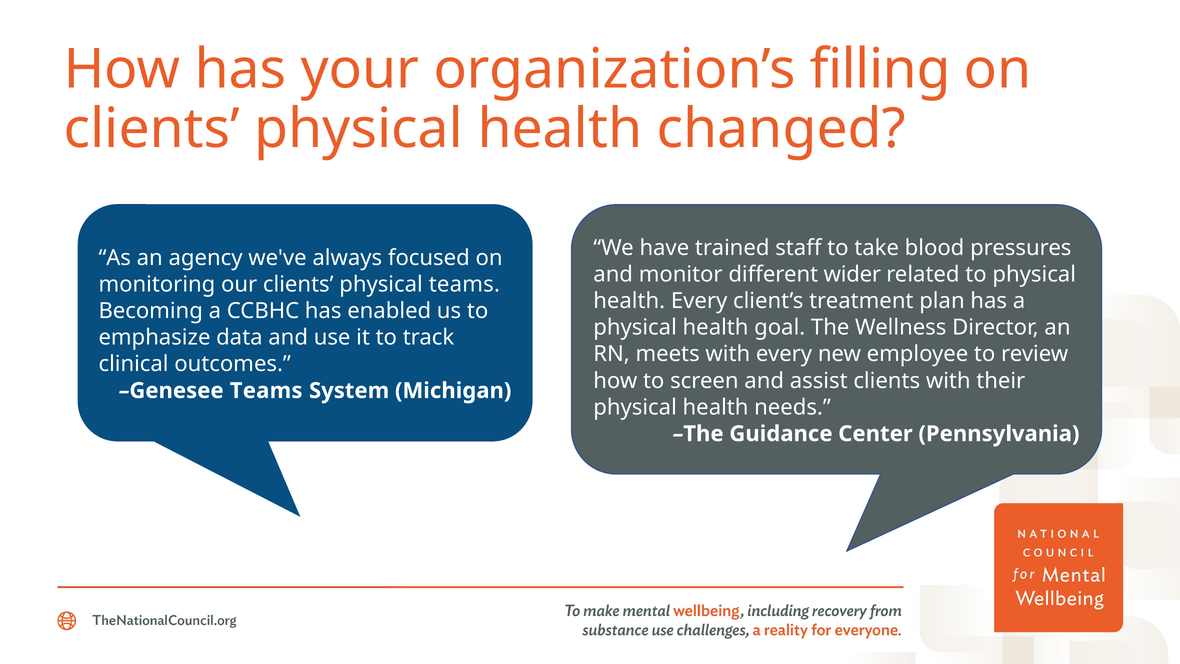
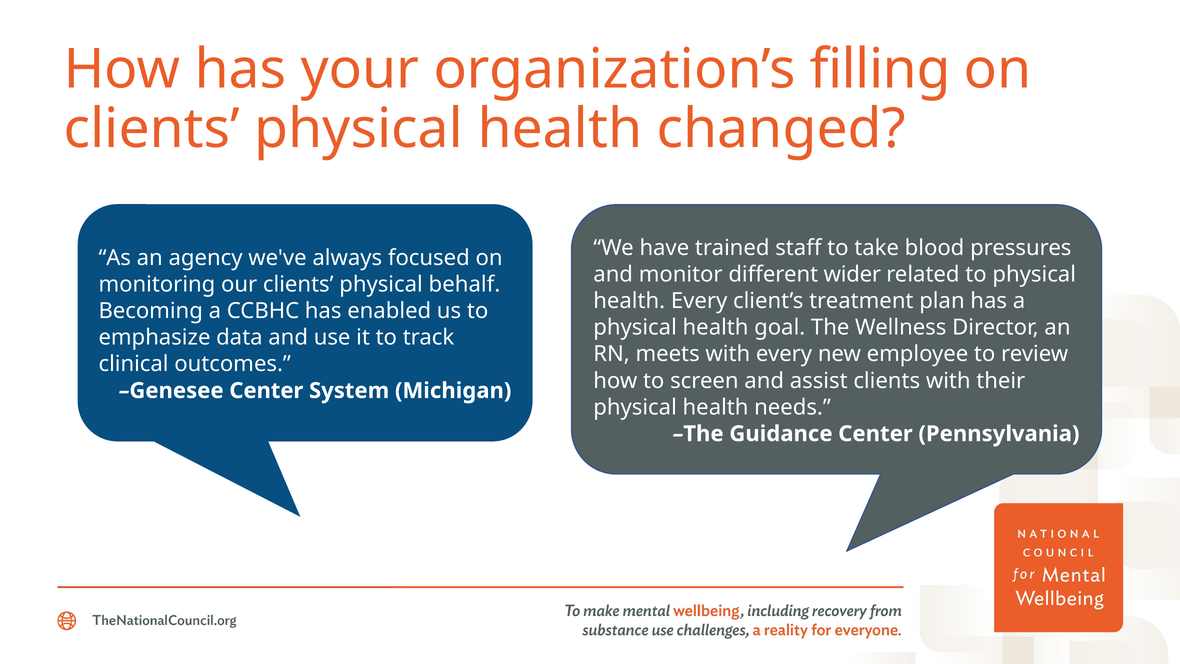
physical teams: teams -> behalf
Genesee Teams: Teams -> Center
